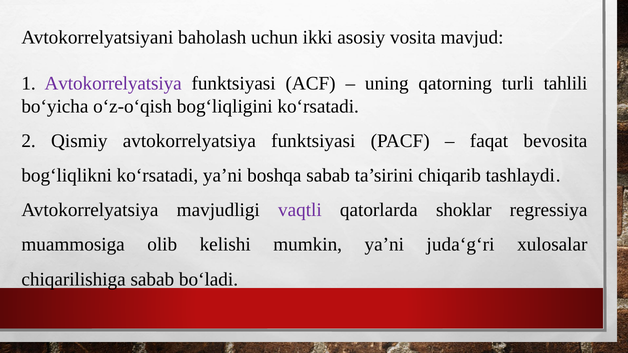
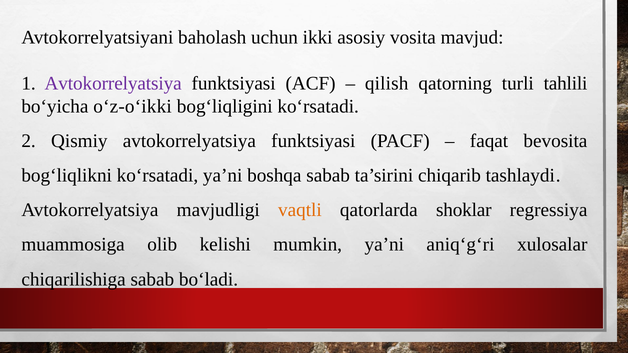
uning: uning -> qilish
o‘z-o‘qish: o‘z-o‘qish -> o‘z-o‘ikki
vaqtli colour: purple -> orange
juda‘g‘ri: juda‘g‘ri -> aniq‘g‘ri
